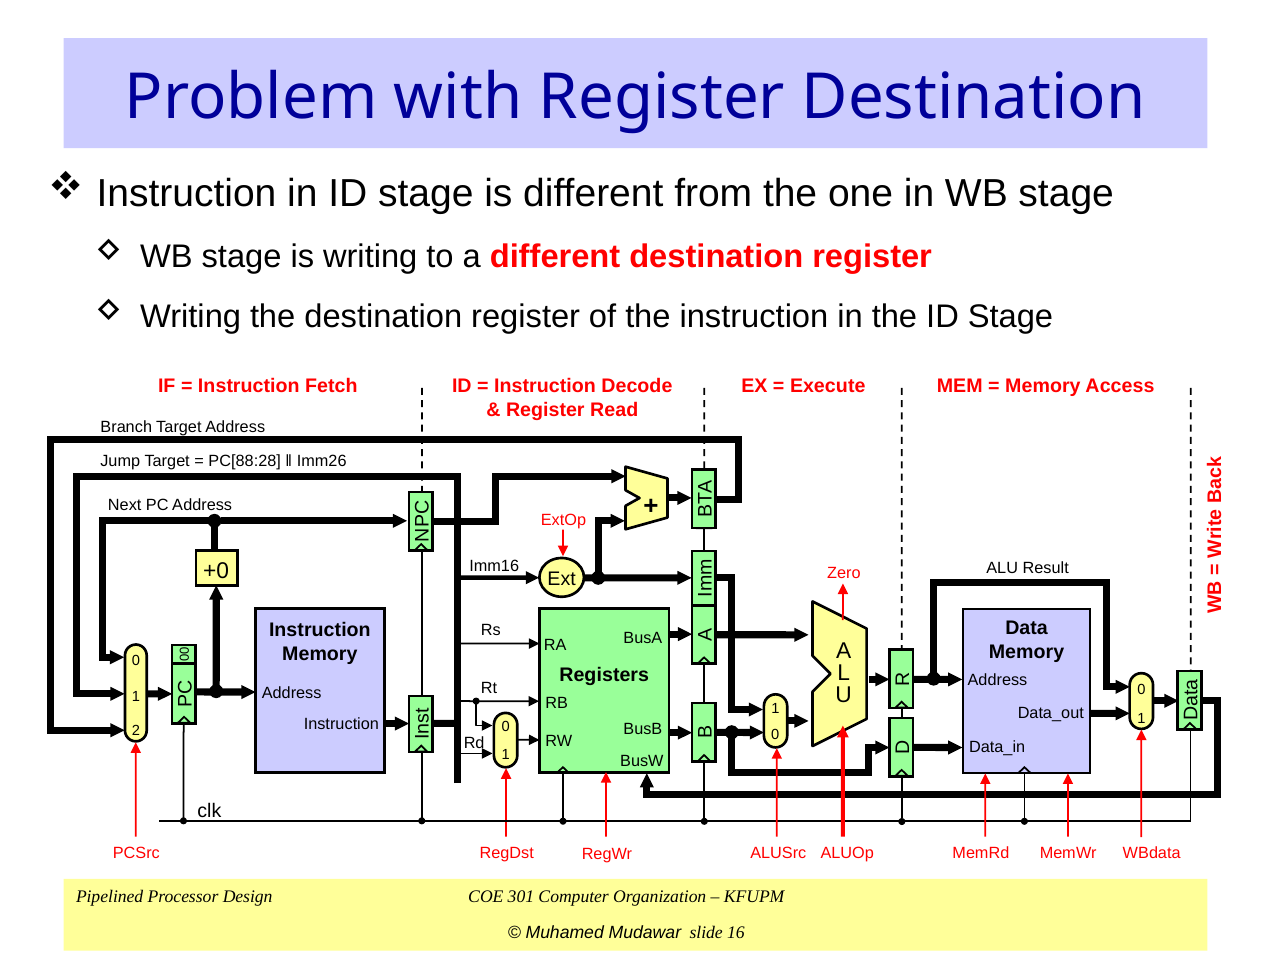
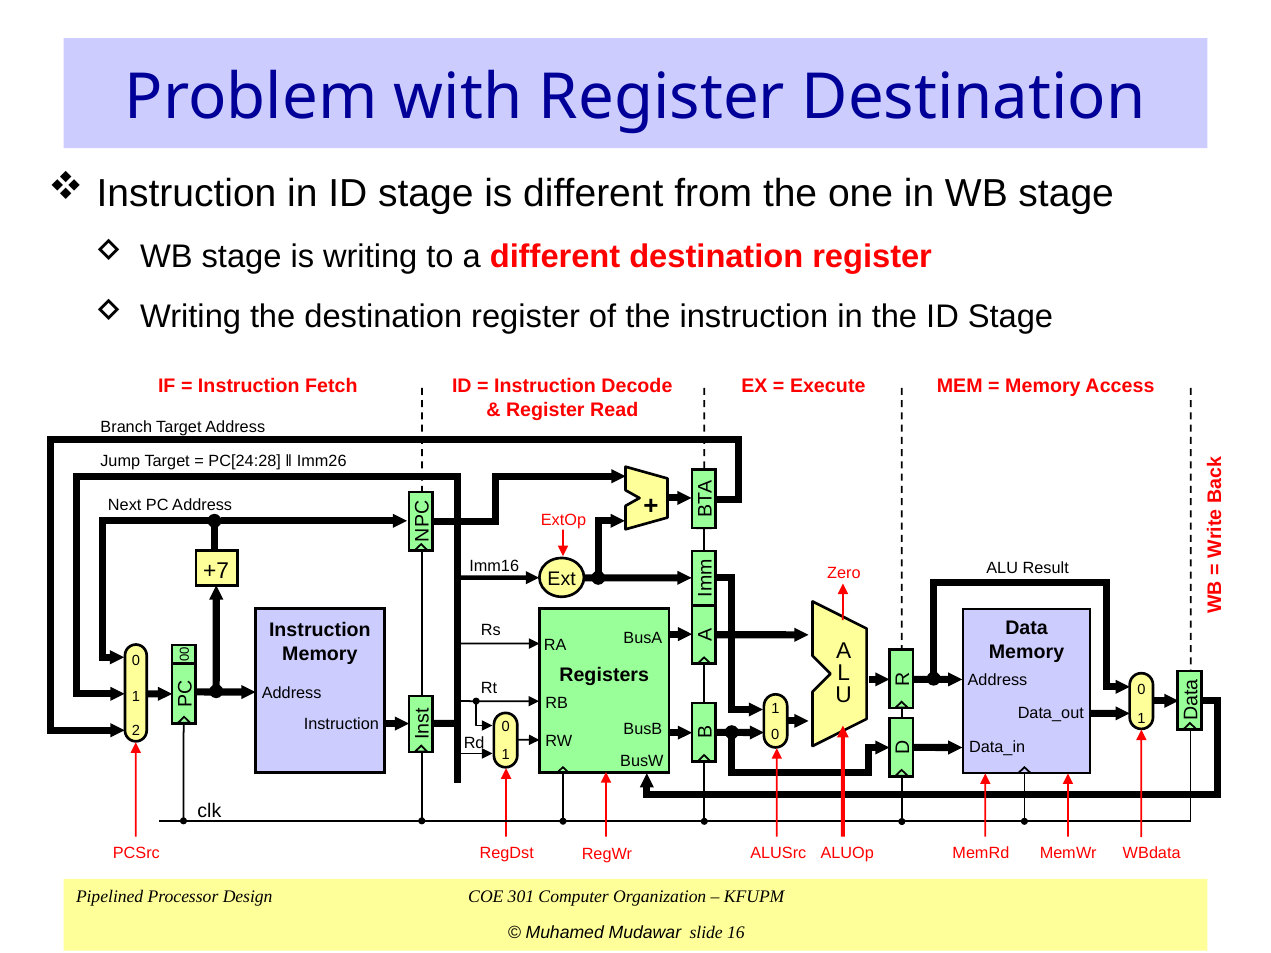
PC[88:28: PC[88:28 -> PC[24:28
+0: +0 -> +7
